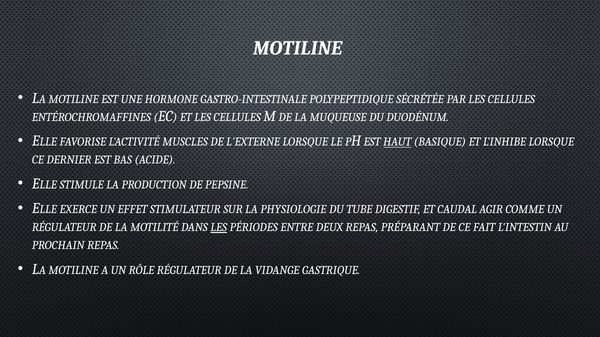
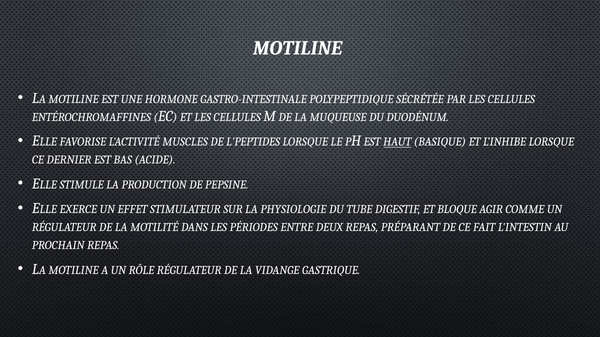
L'EXTERNE: L'EXTERNE -> L'PEPTIDES
CAUDAL: CAUDAL -> BLOQUE
LES at (219, 228) underline: present -> none
